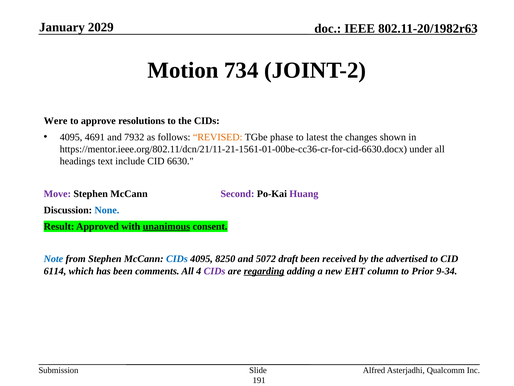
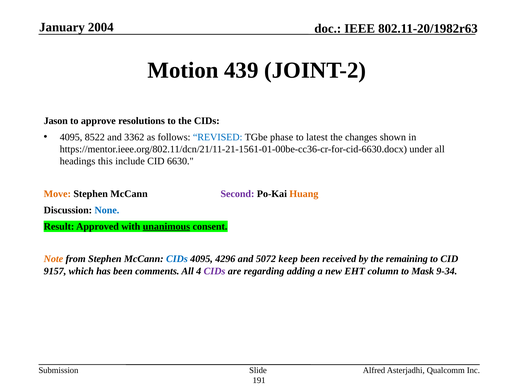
2029: 2029 -> 2004
734: 734 -> 439
Were: Were -> Jason
4691: 4691 -> 8522
7932: 7932 -> 3362
REVISED colour: orange -> blue
text: text -> this
Move colour: purple -> orange
Huang colour: purple -> orange
Note colour: blue -> orange
8250: 8250 -> 4296
draft: draft -> keep
advertised: advertised -> remaining
6114: 6114 -> 9157
regarding underline: present -> none
Prior: Prior -> Mask
